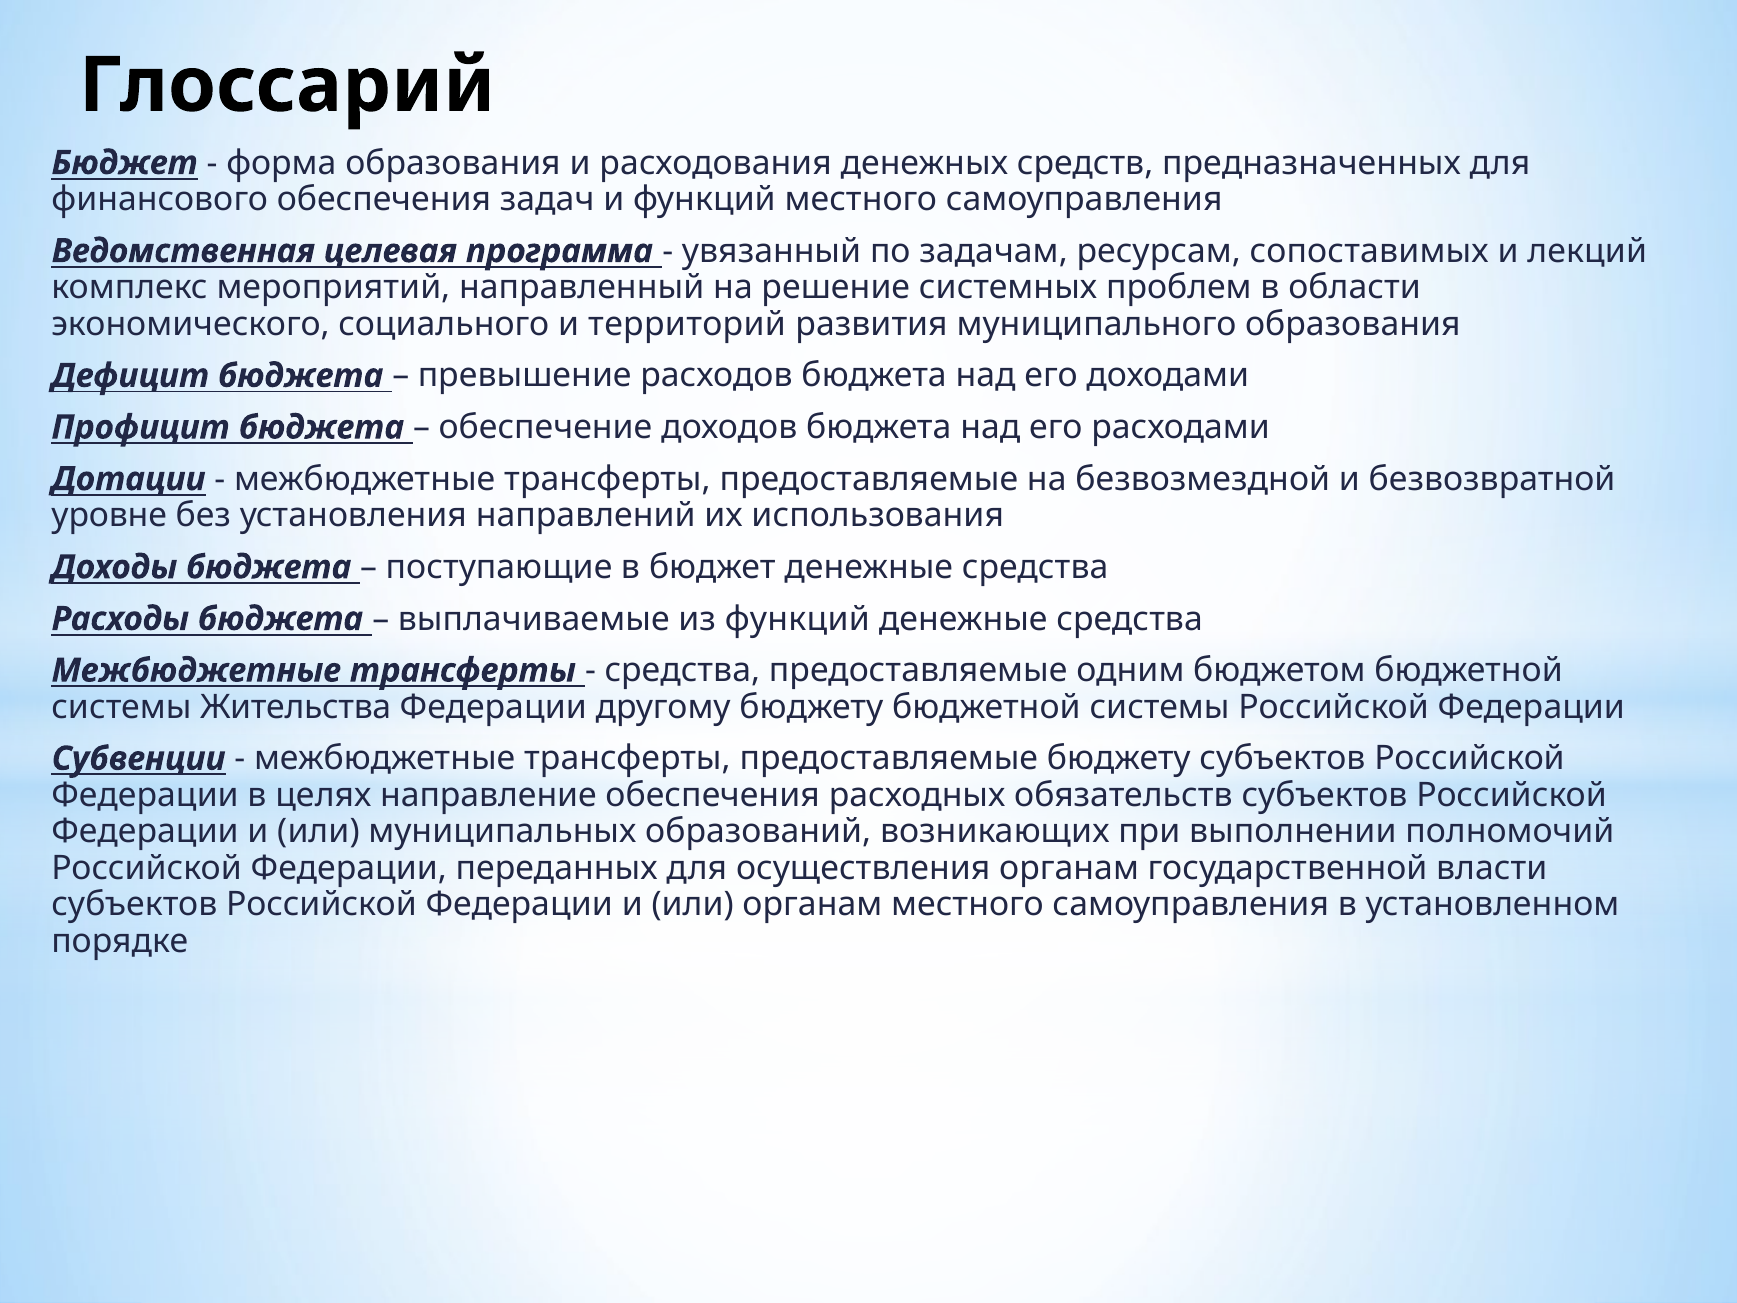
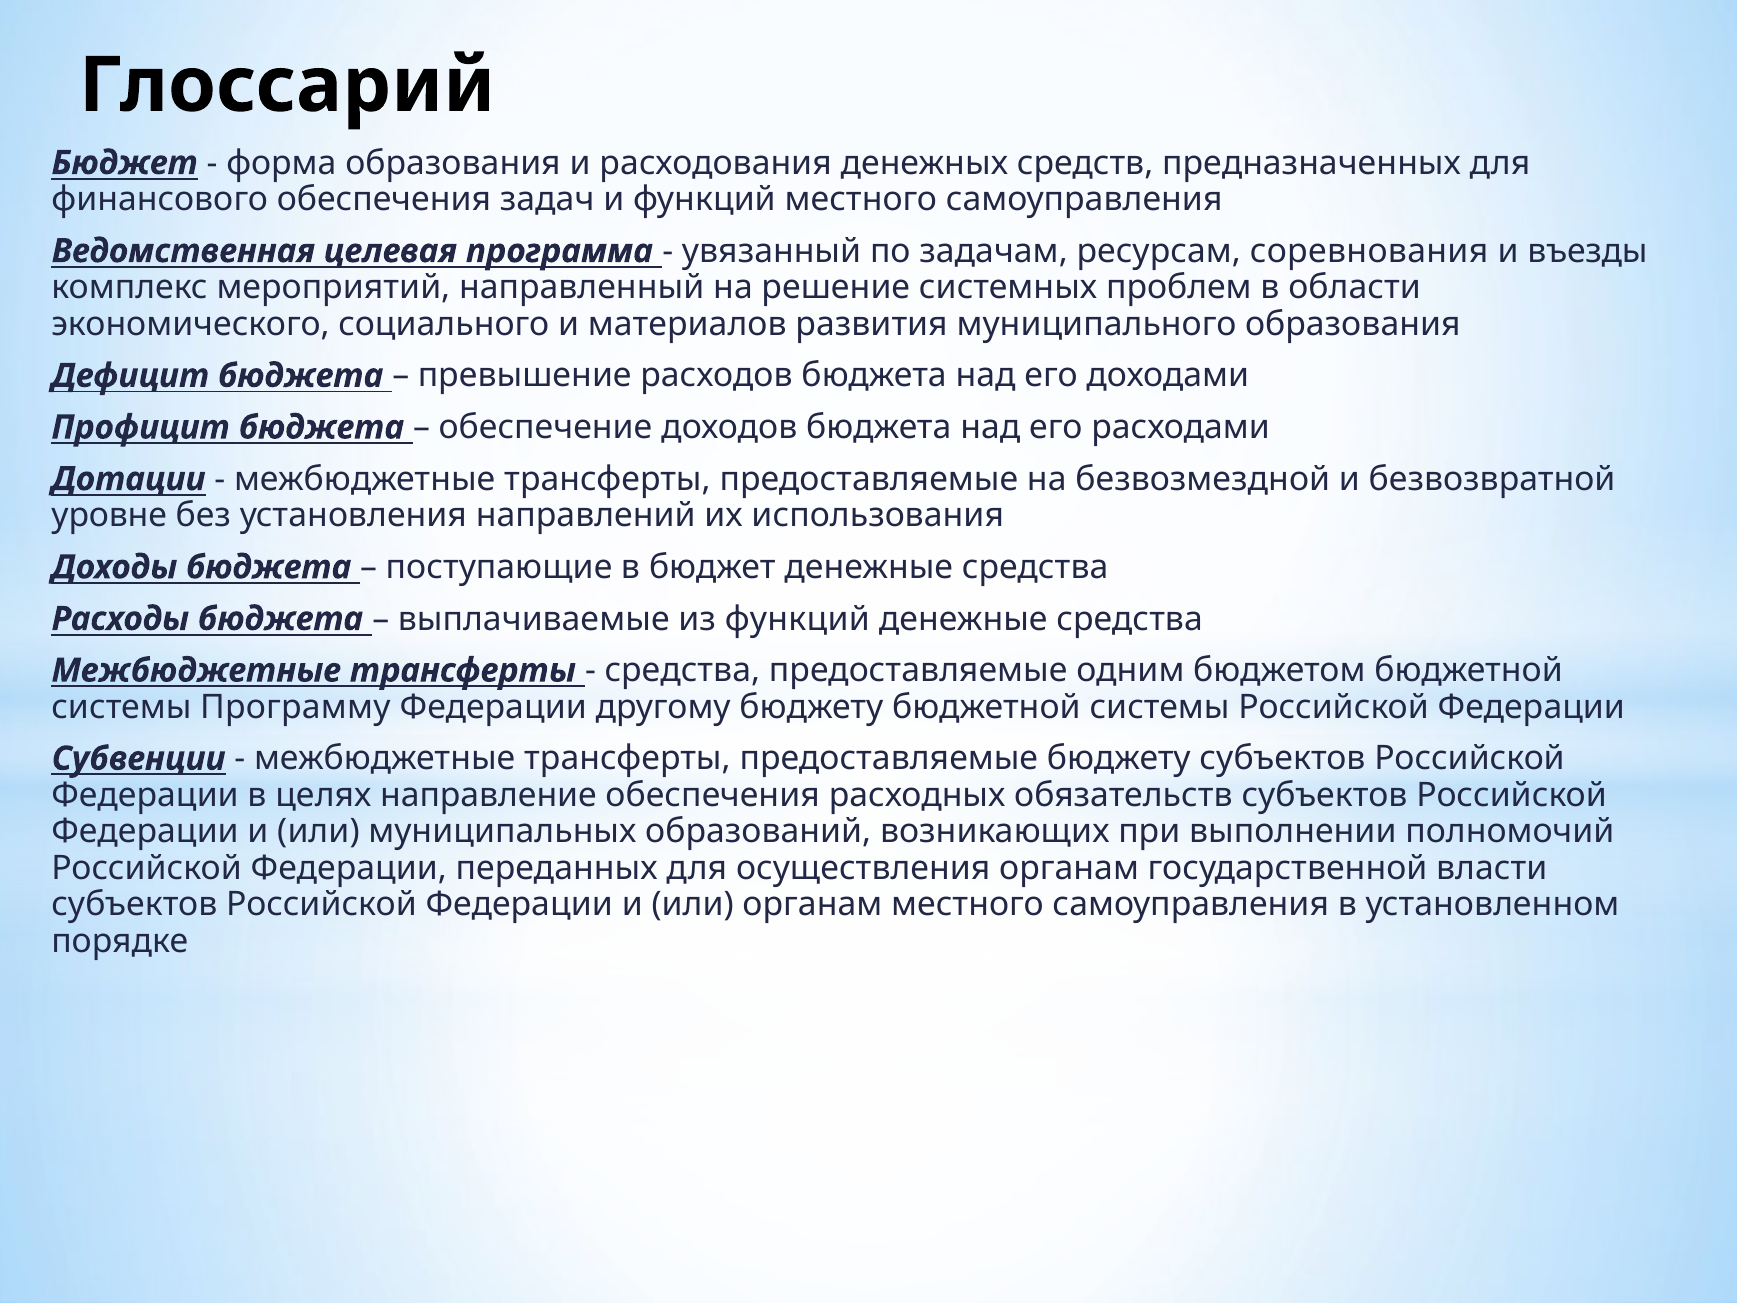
сопоставимых: сопоставимых -> соревнования
лекций: лекций -> въезды
территорий: территорий -> материалов
Жительства: Жительства -> Программу
